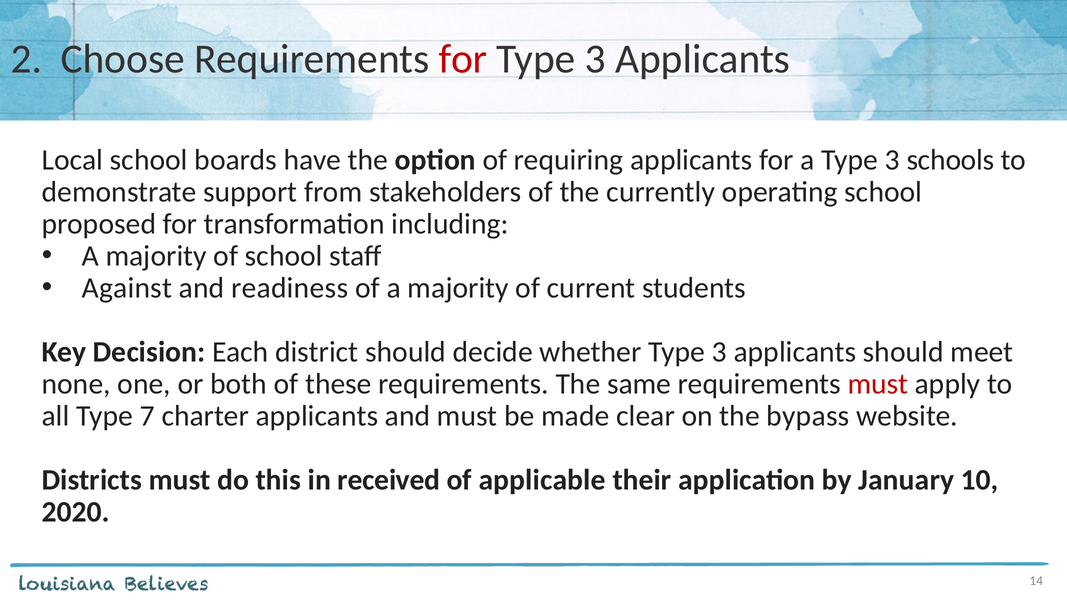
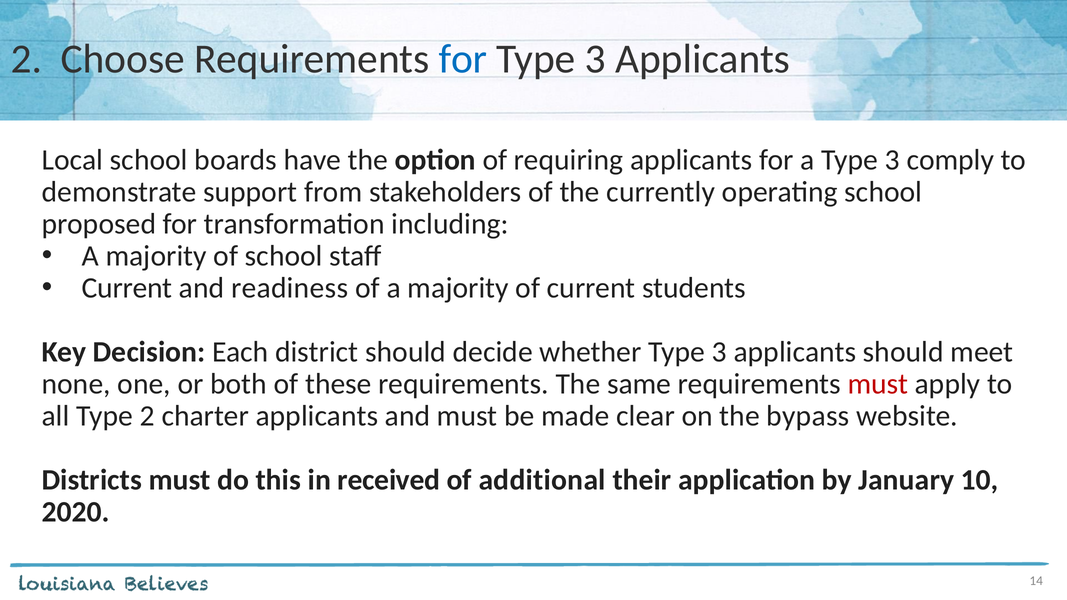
for at (463, 59) colour: red -> blue
schools: schools -> comply
Against at (127, 288): Against -> Current
Type 7: 7 -> 2
applicable: applicable -> additional
